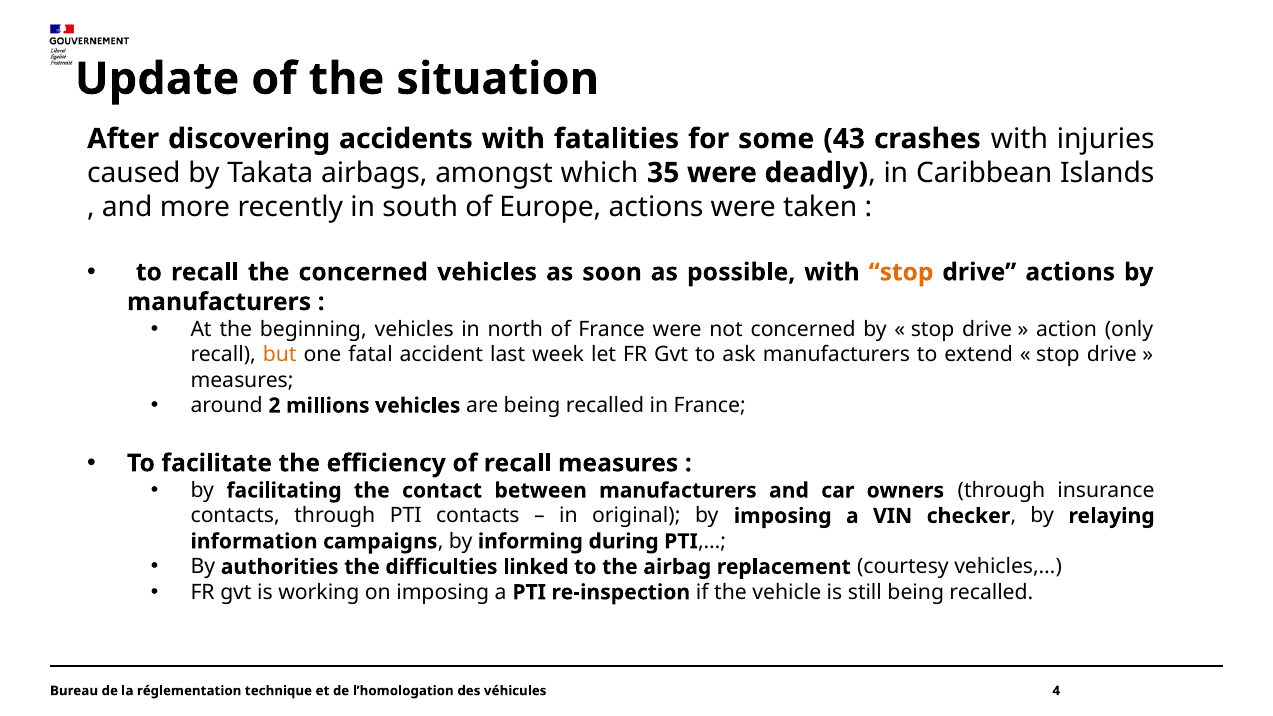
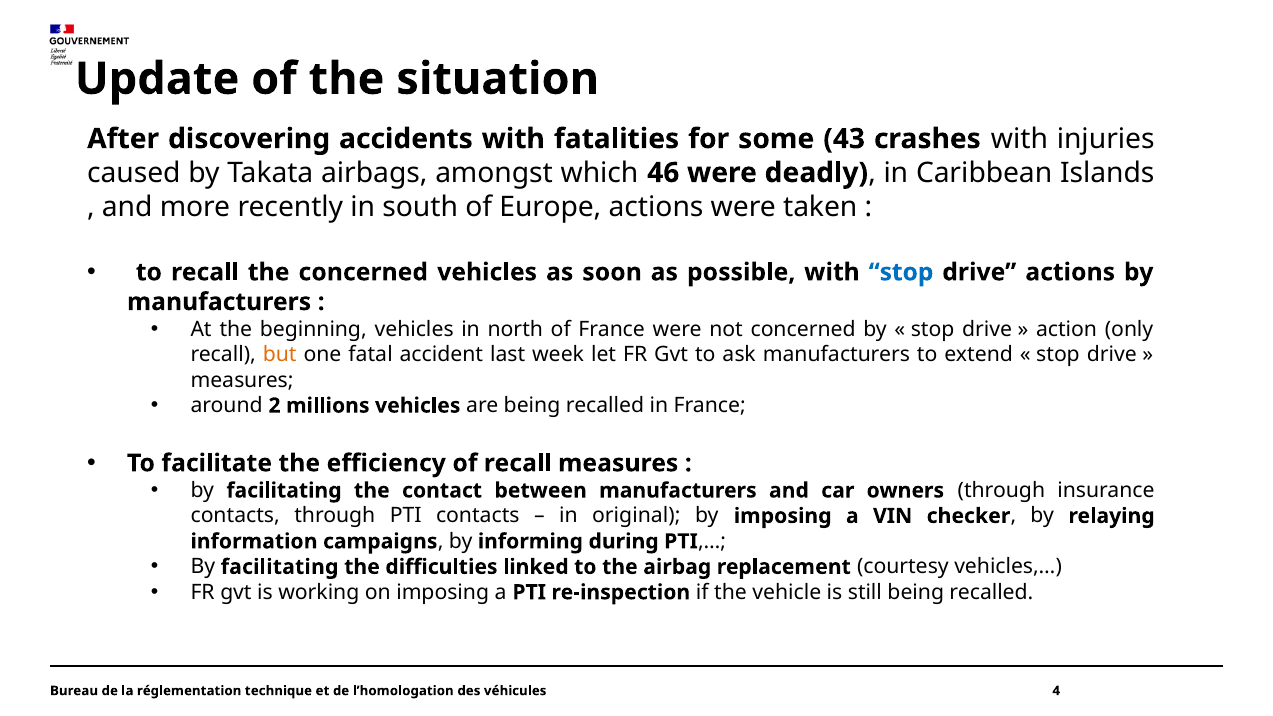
35: 35 -> 46
stop at (901, 272) colour: orange -> blue
authorities at (280, 567): authorities -> facilitating
